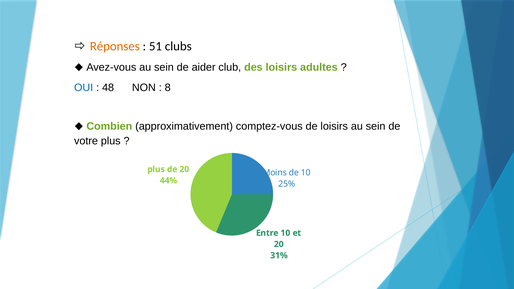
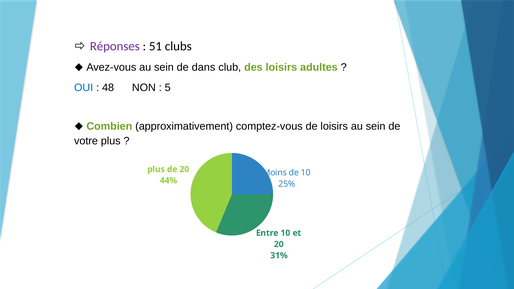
Réponses colour: orange -> purple
aider: aider -> dans
8: 8 -> 5
